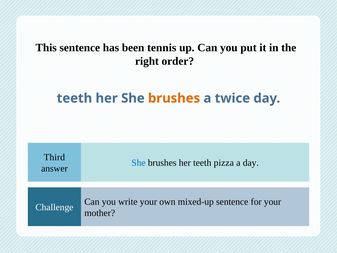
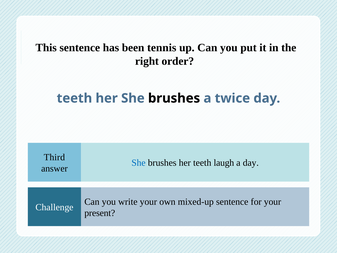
brushes at (174, 98) colour: orange -> black
pizza: pizza -> laugh
mother: mother -> present
